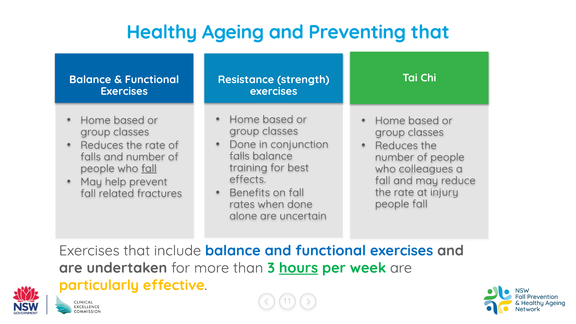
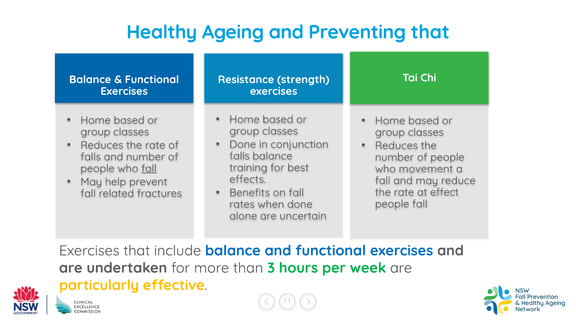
colleagues: colleagues -> movement
injury: injury -> effect
hours underline: present -> none
